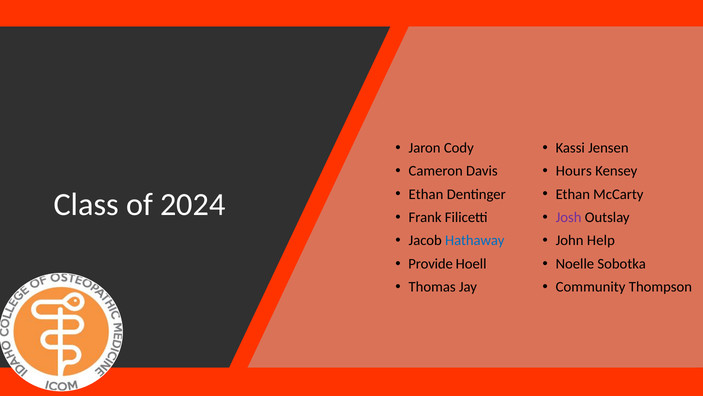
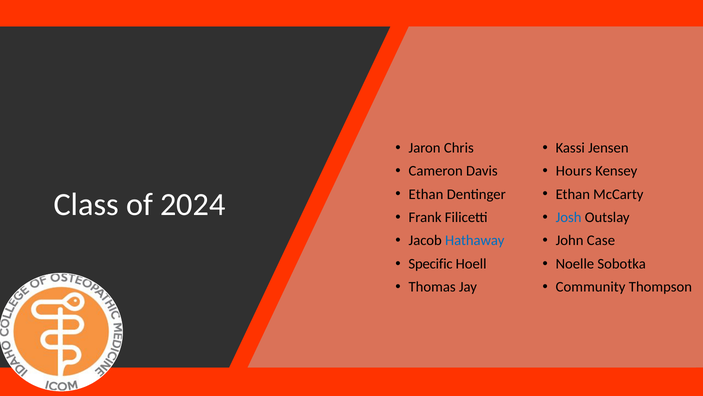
Cody: Cody -> Chris
Josh colour: purple -> blue
Help: Help -> Case
Provide: Provide -> Specific
